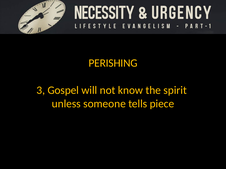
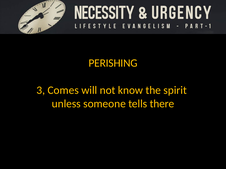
Gospel: Gospel -> Comes
piece: piece -> there
